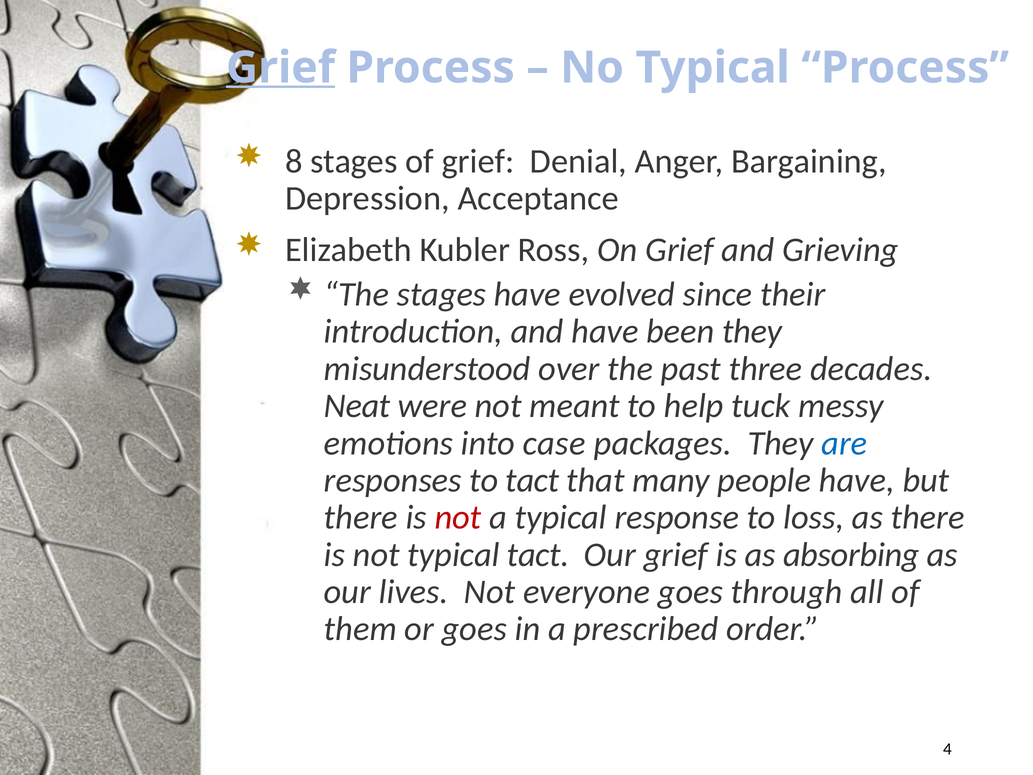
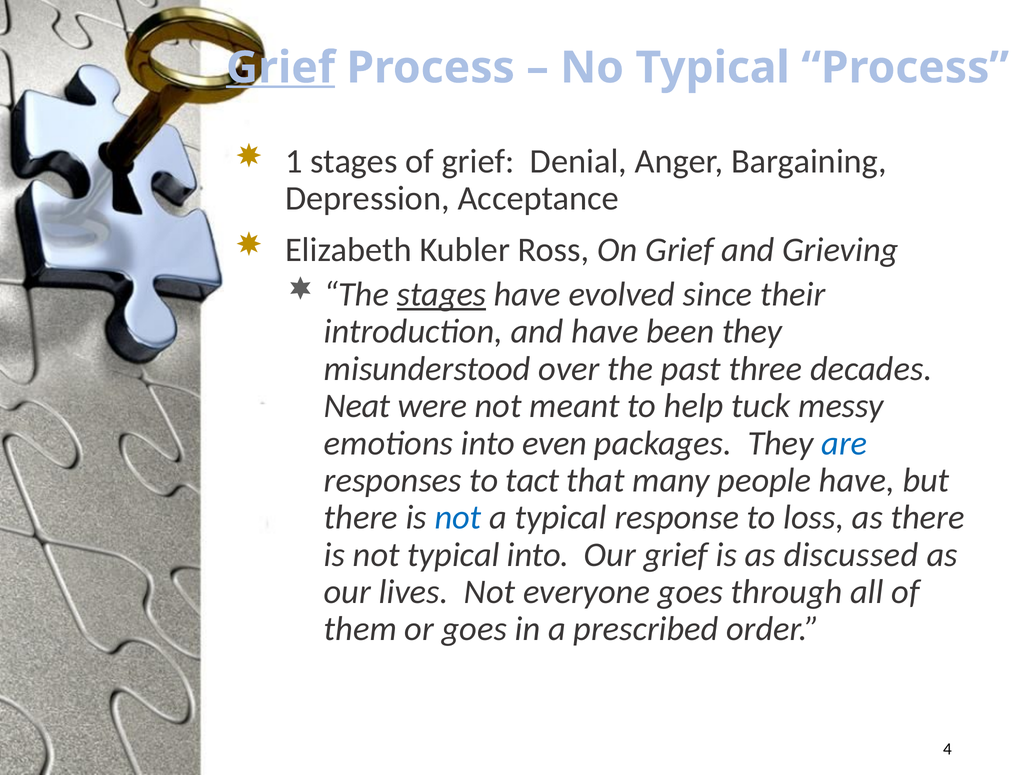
8: 8 -> 1
stages at (442, 294) underline: none -> present
case: case -> even
not at (458, 517) colour: red -> blue
typical tact: tact -> into
absorbing: absorbing -> discussed
